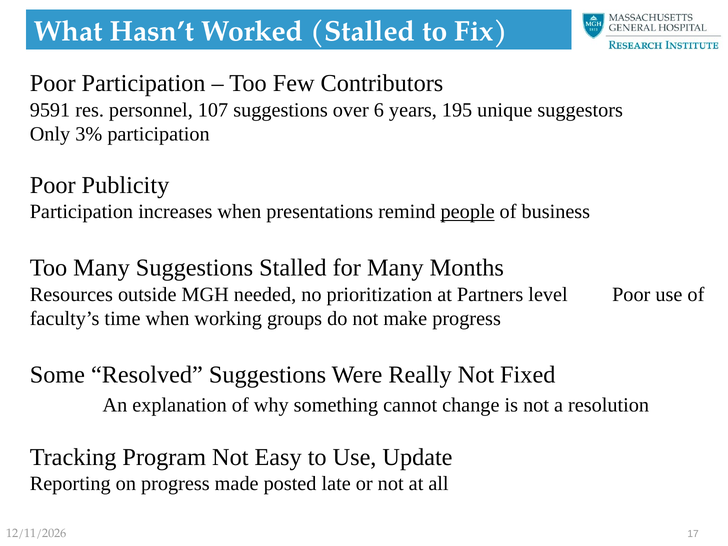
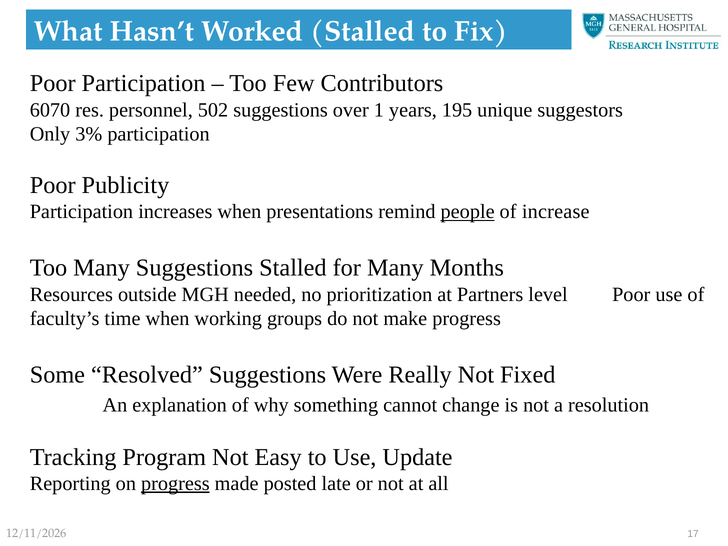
9591: 9591 -> 6070
107: 107 -> 502
6: 6 -> 1
business: business -> increase
progress at (175, 484) underline: none -> present
